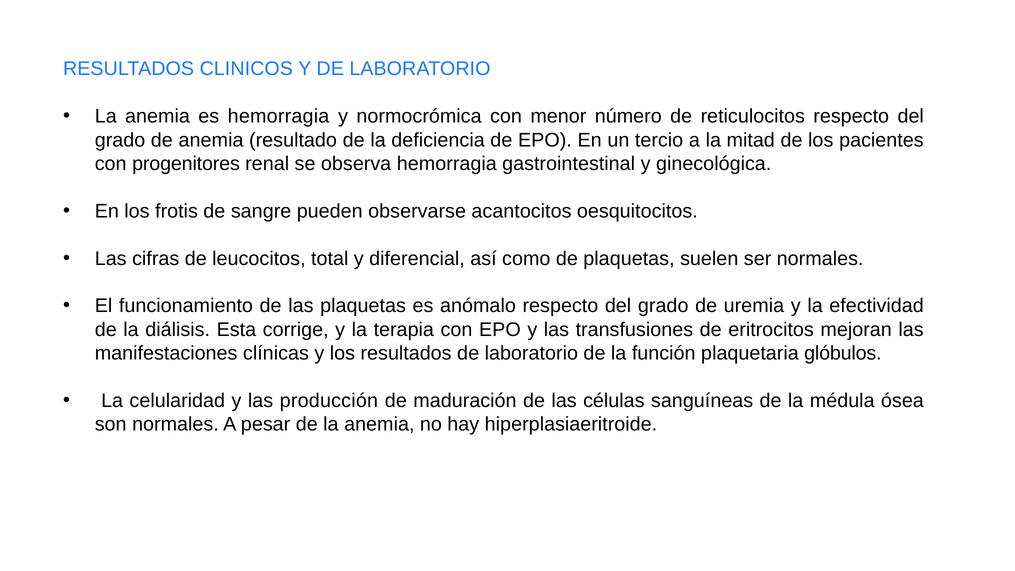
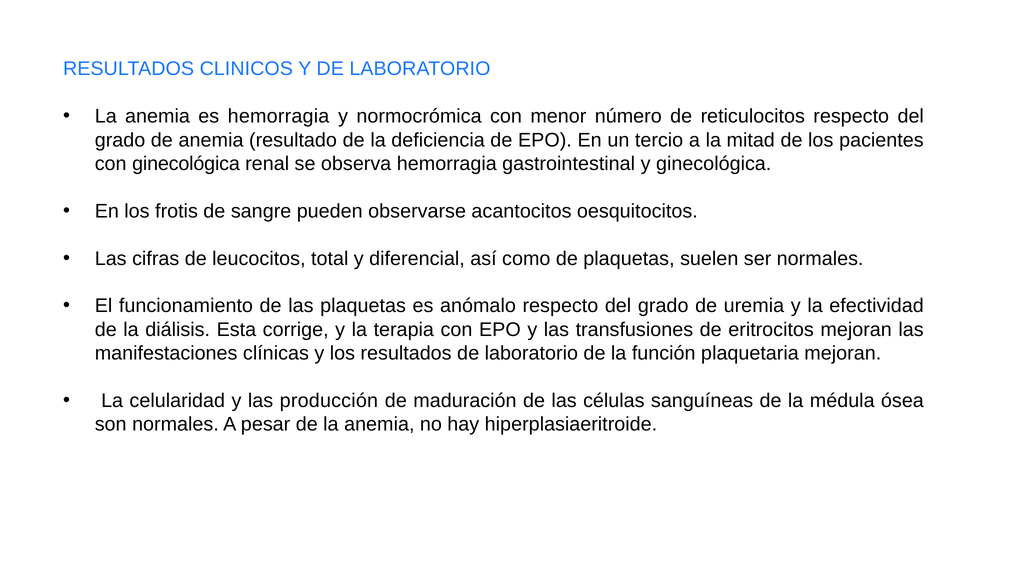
con progenitores: progenitores -> ginecológica
plaquetaria glóbulos: glóbulos -> mejoran
